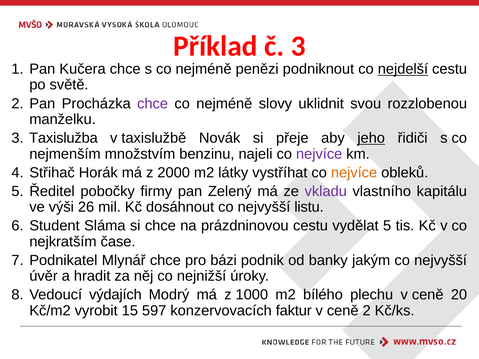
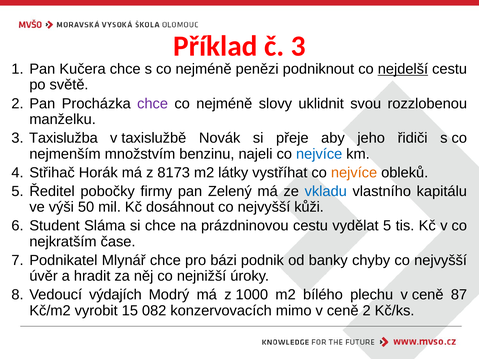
jeho underline: present -> none
nejvíce at (319, 154) colour: purple -> blue
2000: 2000 -> 8173
vkladu colour: purple -> blue
26: 26 -> 50
listu: listu -> kůži
jakým: jakým -> chyby
20: 20 -> 87
597: 597 -> 082
faktur: faktur -> mimo
